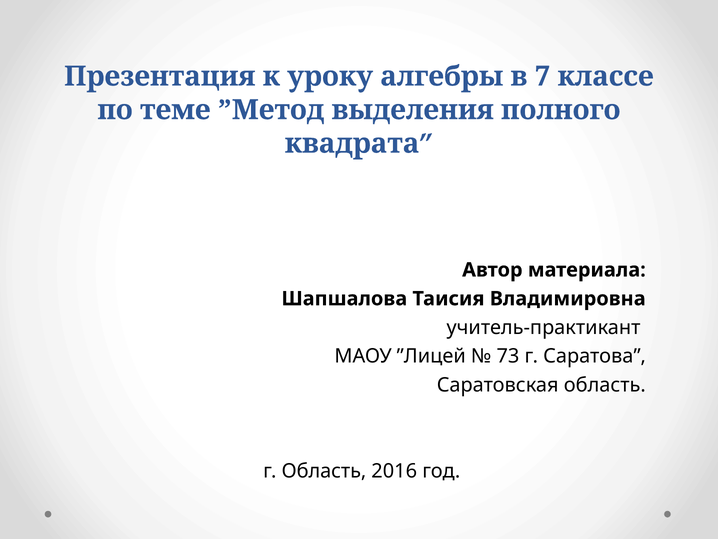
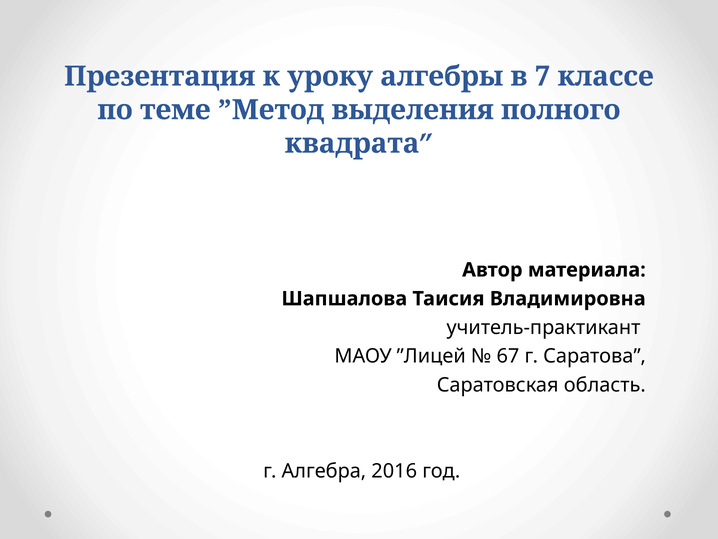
73: 73 -> 67
г Область: Область -> Алгебра
